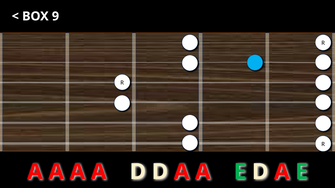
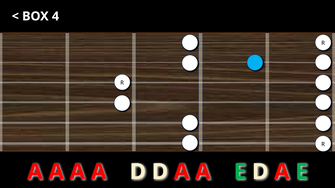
9: 9 -> 4
